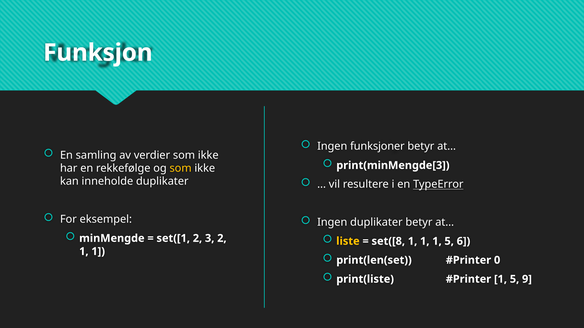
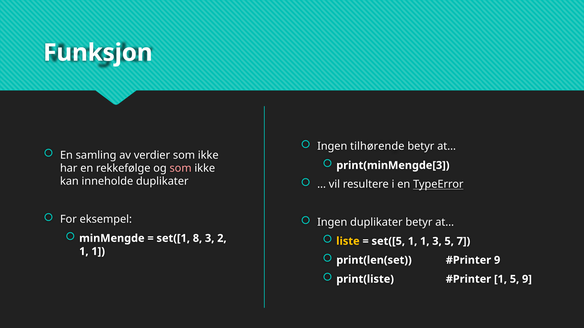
funksjoner: funksjoner -> tilhørende
som at (181, 168) colour: yellow -> pink
set([1 2: 2 -> 8
set([8: set([8 -> set([5
1 1 1: 1 -> 3
6: 6 -> 7
0 at (497, 260): 0 -> 9
